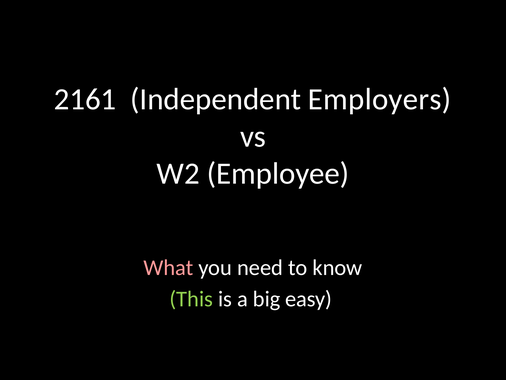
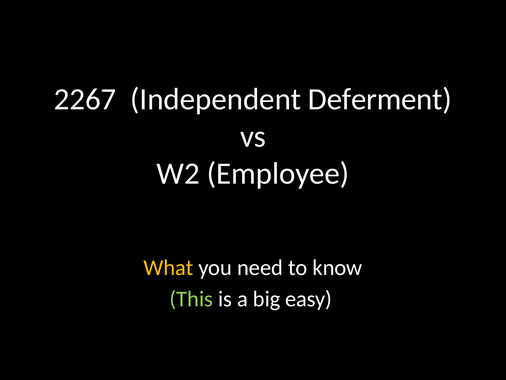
2161: 2161 -> 2267
Employers: Employers -> Deferment
What colour: pink -> yellow
